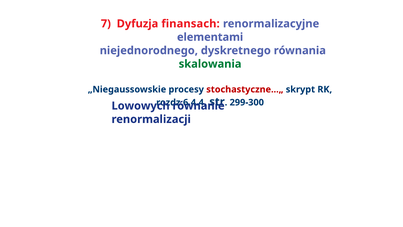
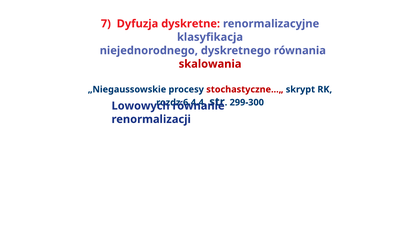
finansach: finansach -> dyskretne
elementami: elementami -> klasyfikacja
skalowania colour: green -> red
